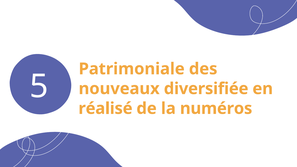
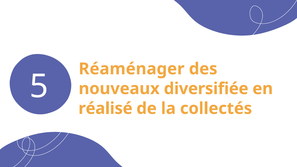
Patrimoniale: Patrimoniale -> Réaménager
numéros: numéros -> collectés
